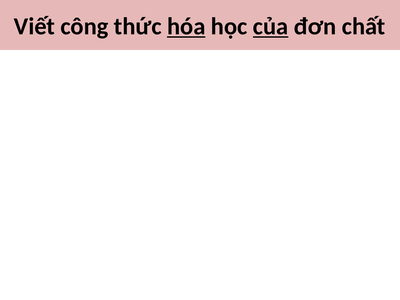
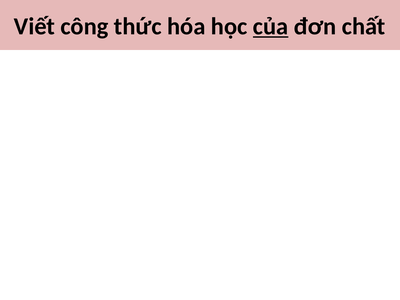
hóa underline: present -> none
